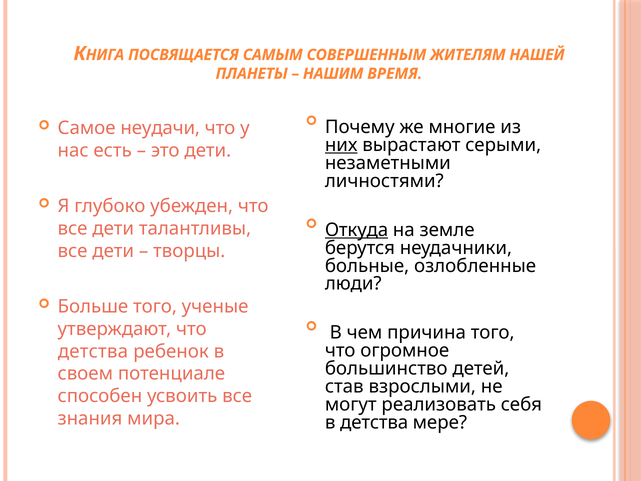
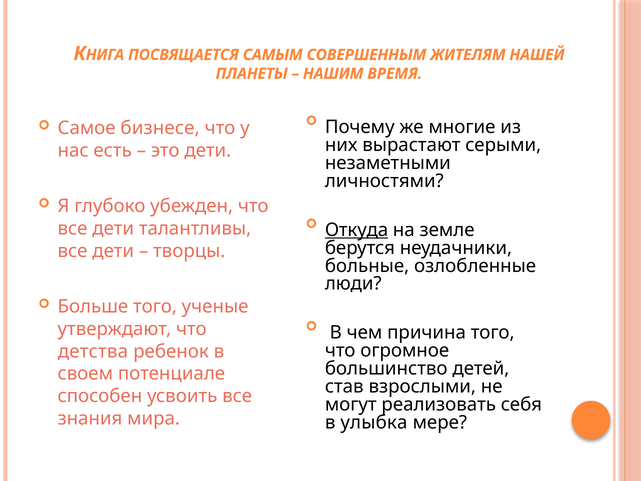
неудачи: неудачи -> бизнесе
них underline: present -> none
в детства: детства -> улыбка
